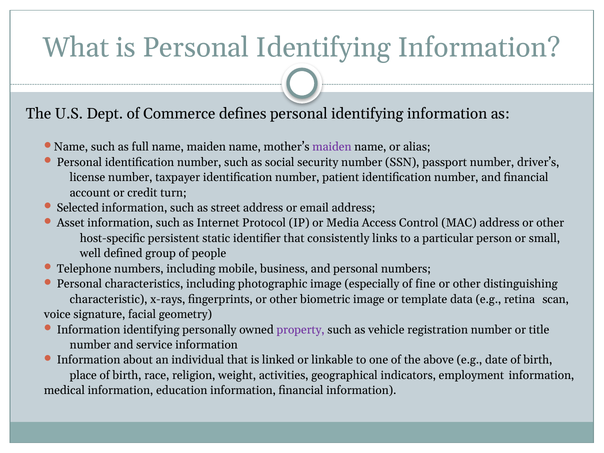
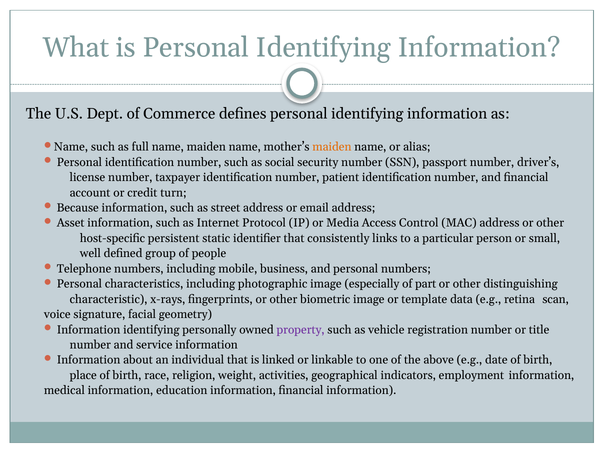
maiden at (332, 147) colour: purple -> orange
Selected: Selected -> Because
fine: fine -> part
